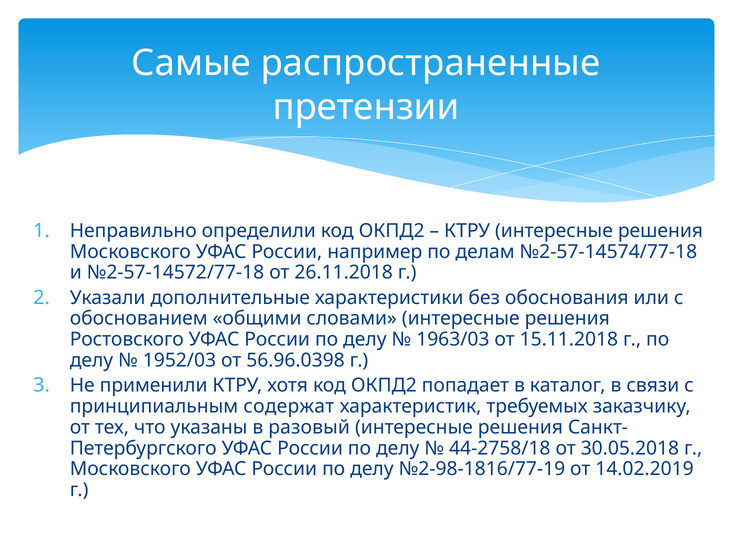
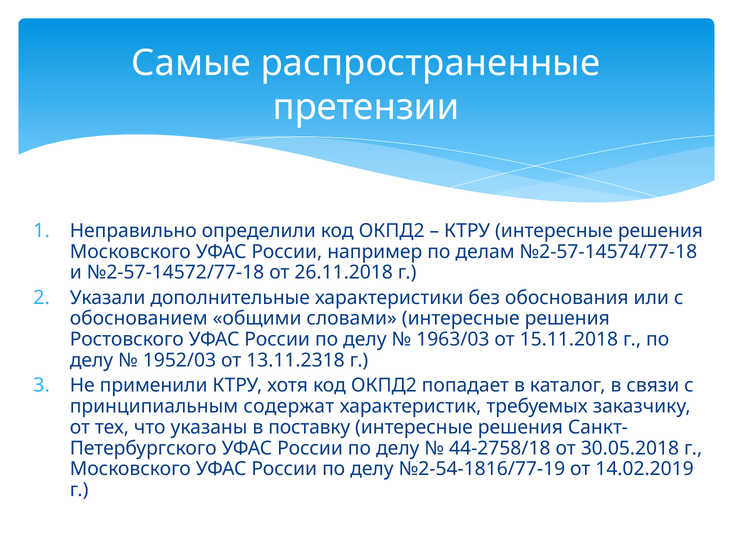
56.96.0398: 56.96.0398 -> 13.11.2318
разовый: разовый -> поставку
№2-98-1816/77-19: №2-98-1816/77-19 -> №2-54-1816/77-19
